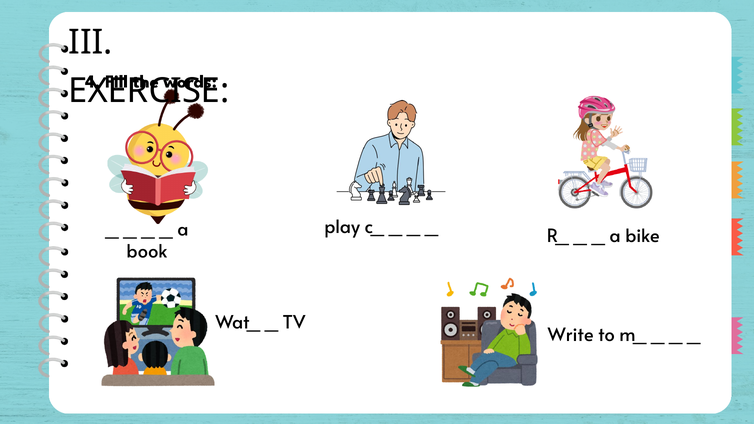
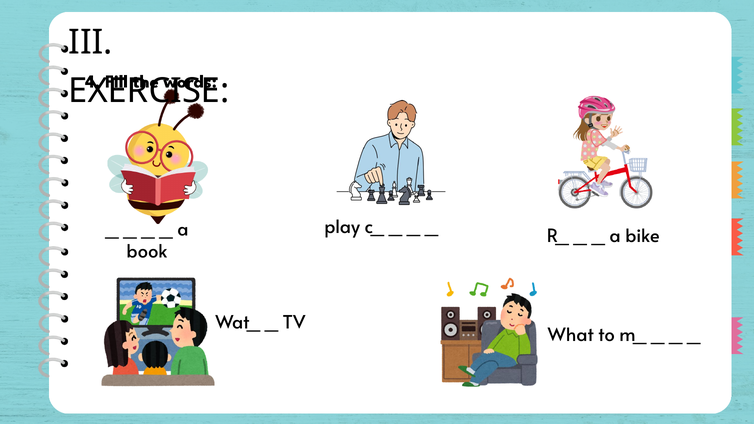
Write: Write -> What
